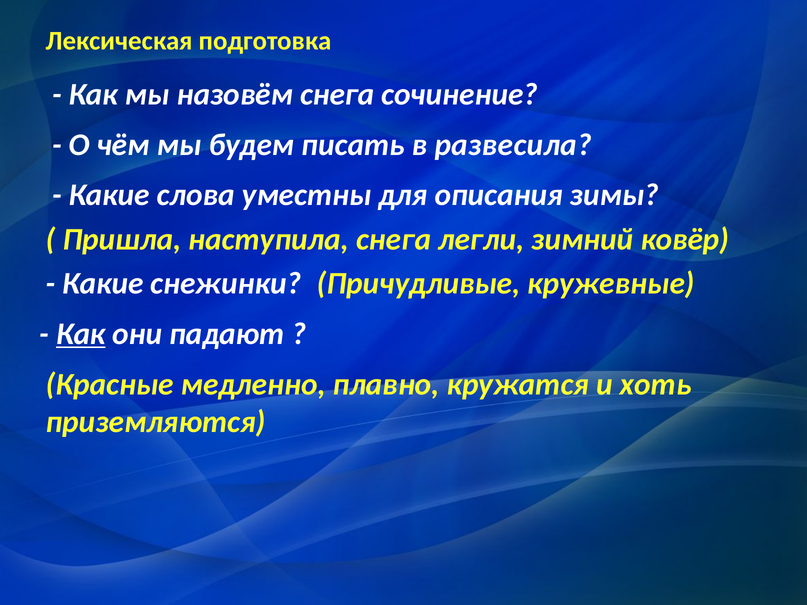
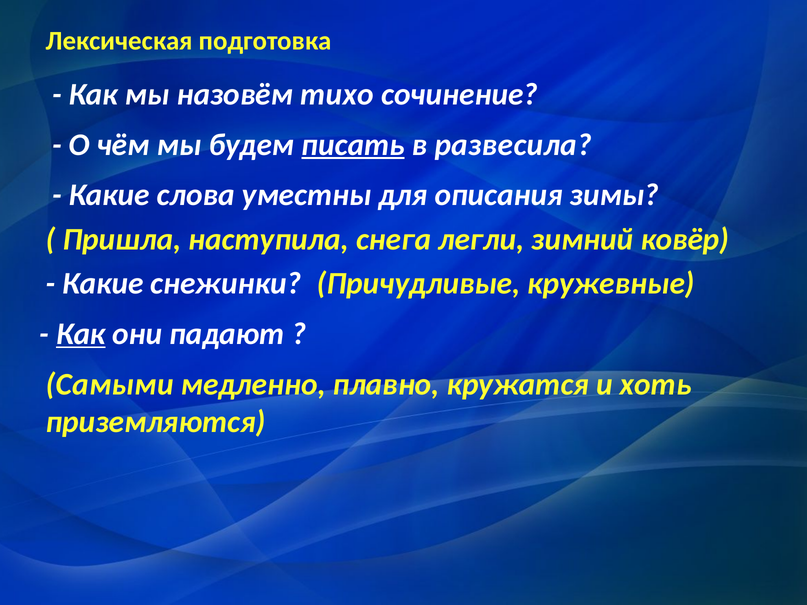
назовём снега: снега -> тихо
писать underline: none -> present
Красные: Красные -> Самыми
